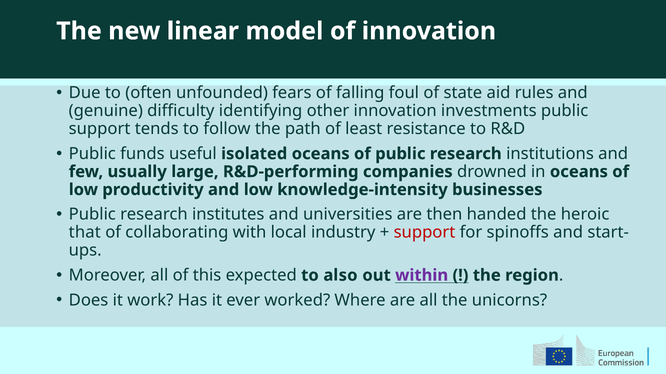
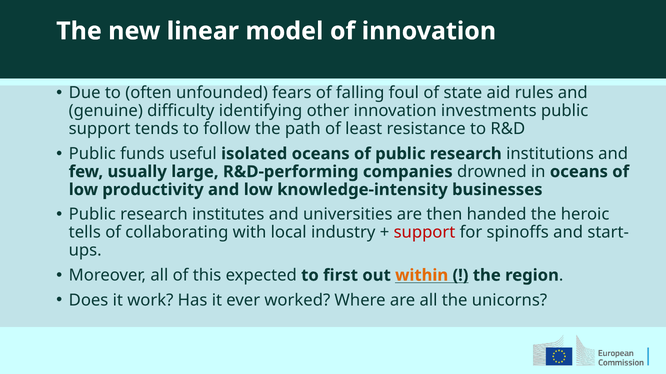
that: that -> tells
also: also -> first
within colour: purple -> orange
